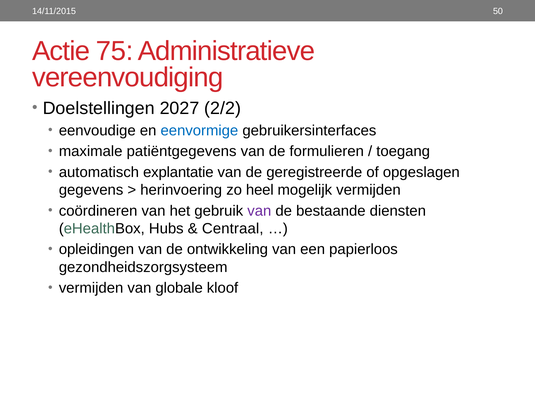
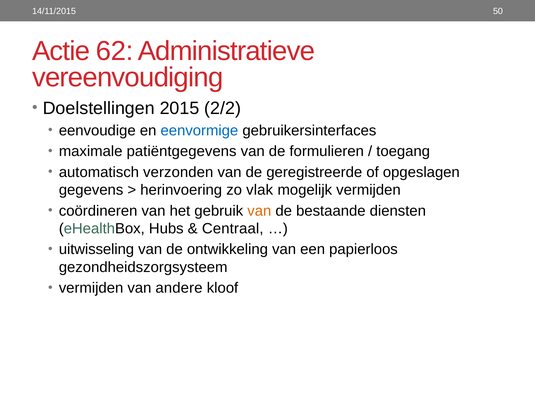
75: 75 -> 62
2027: 2027 -> 2015
explantatie: explantatie -> verzonden
heel: heel -> vlak
van at (259, 211) colour: purple -> orange
opleidingen: opleidingen -> uitwisseling
globale: globale -> andere
